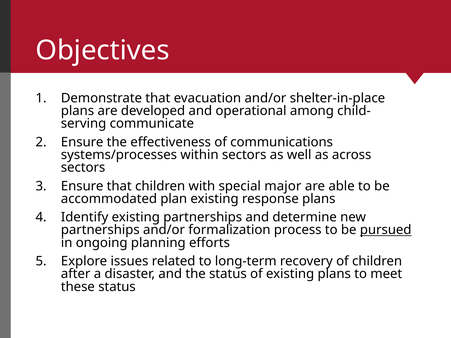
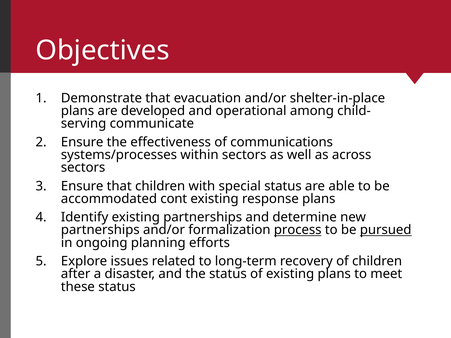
special major: major -> status
plan: plan -> cont
process underline: none -> present
